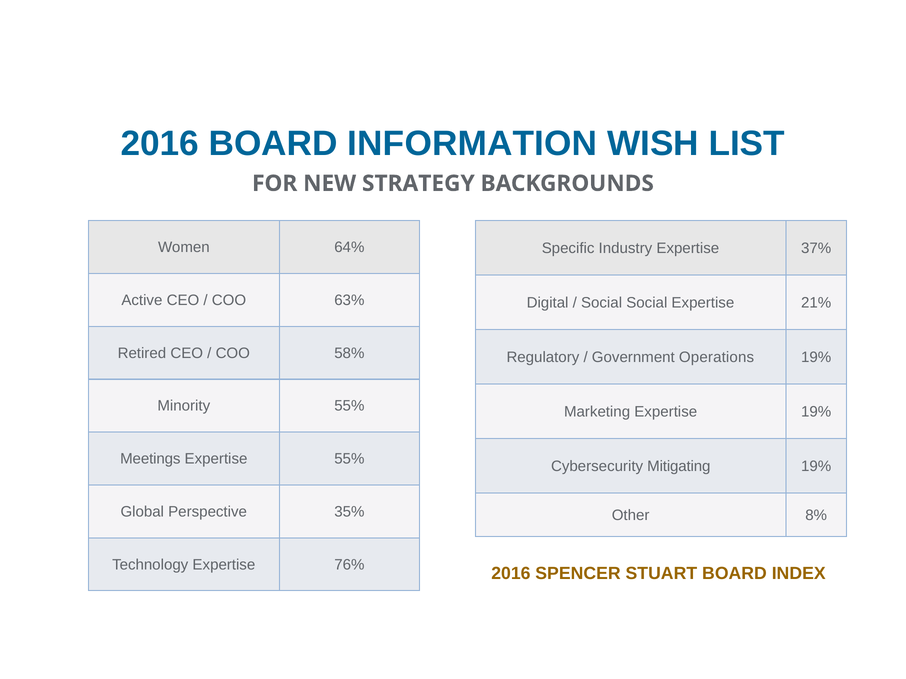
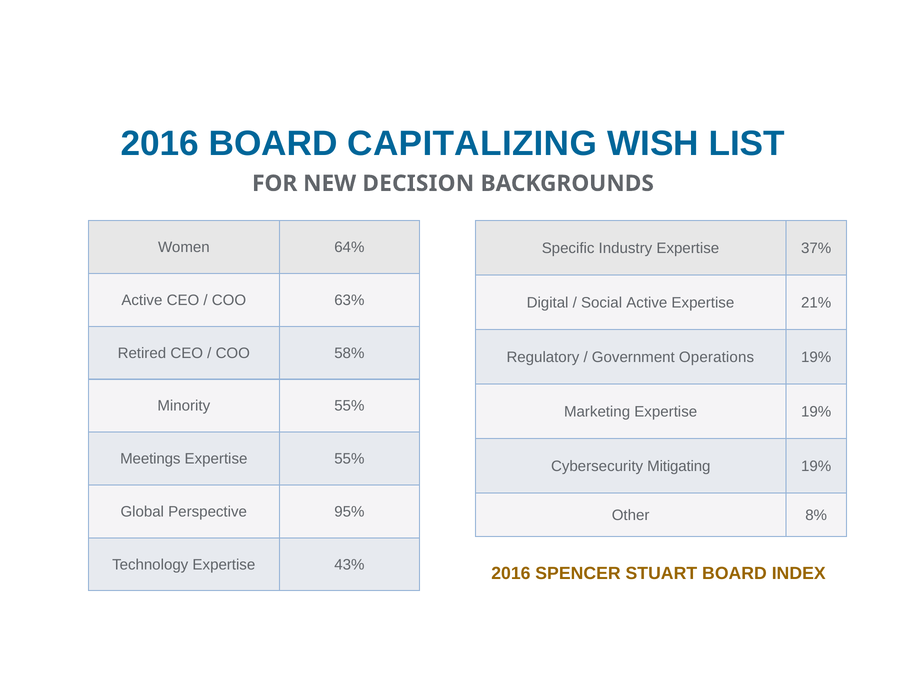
INFORMATION: INFORMATION -> CAPITALIZING
STRATEGY: STRATEGY -> DECISION
Social Social: Social -> Active
35%: 35% -> 95%
76%: 76% -> 43%
